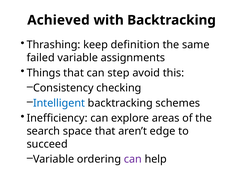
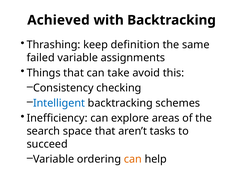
step: step -> take
edge: edge -> tasks
can at (133, 159) colour: purple -> orange
